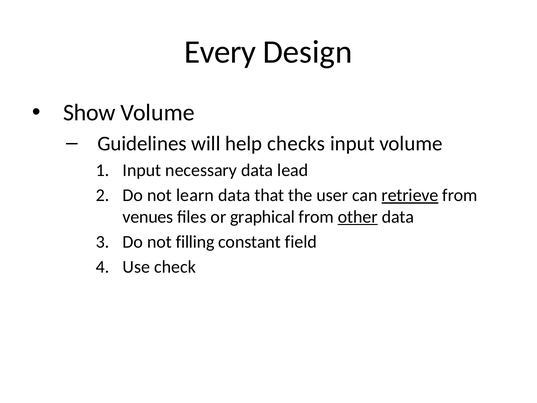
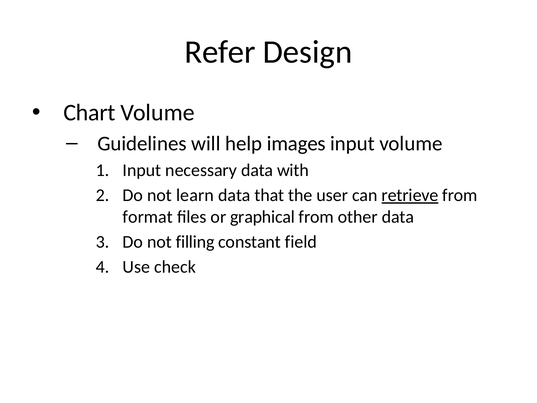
Every: Every -> Refer
Show: Show -> Chart
checks: checks -> images
lead: lead -> with
venues: venues -> format
other underline: present -> none
